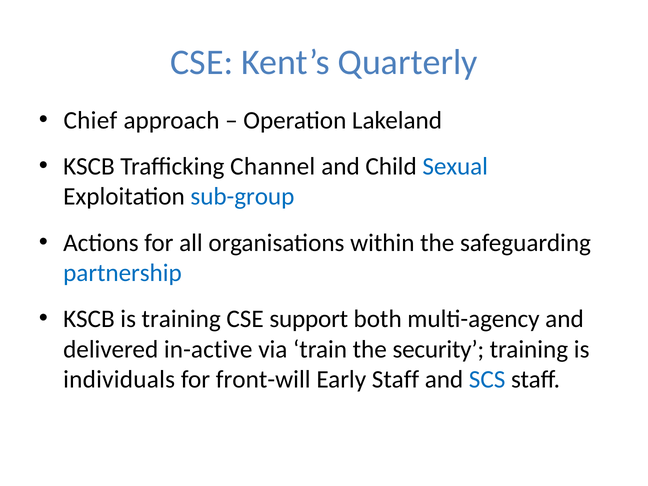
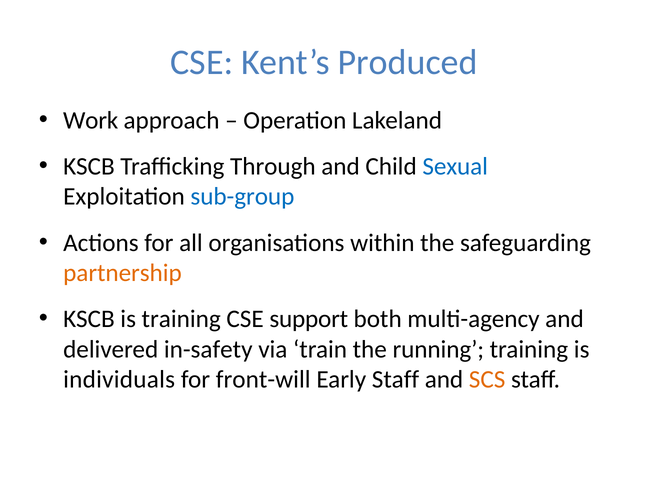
Quarterly: Quarterly -> Produced
Chief: Chief -> Work
Channel: Channel -> Through
partnership colour: blue -> orange
in-active: in-active -> in-safety
security: security -> running
SCS colour: blue -> orange
